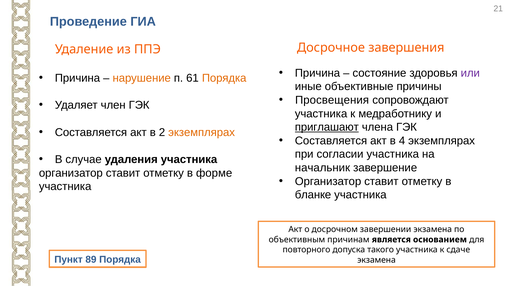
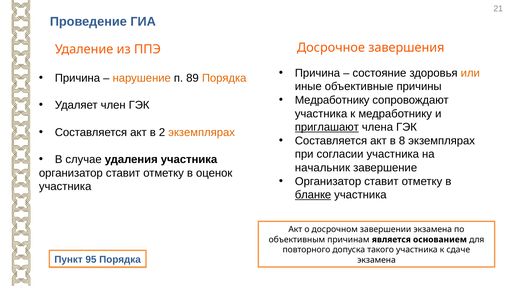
или colour: purple -> orange
61: 61 -> 89
Просвещения at (332, 100): Просвещения -> Медработнику
4: 4 -> 8
форме: форме -> оценок
бланке underline: none -> present
89: 89 -> 95
